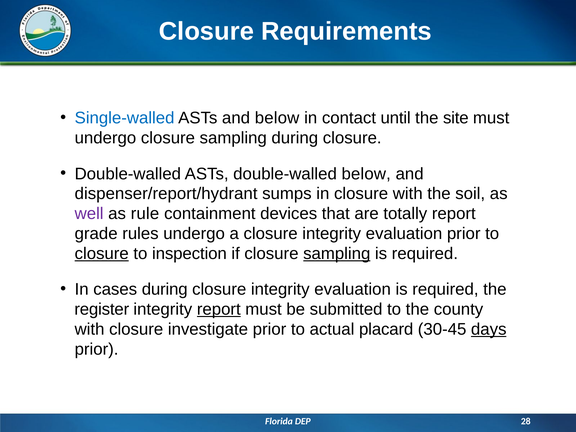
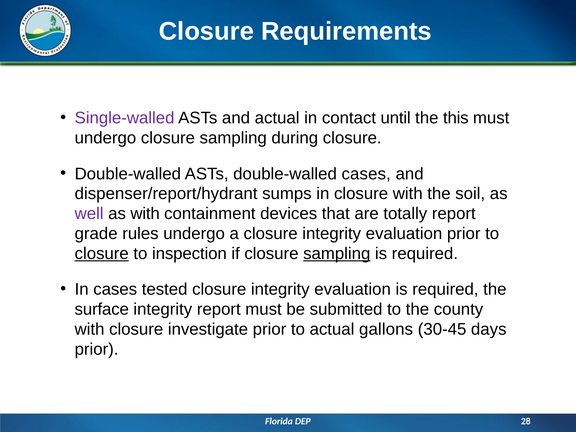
Single-walled colour: blue -> purple
and below: below -> actual
site: site -> this
double-walled below: below -> cases
as rule: rule -> with
cases during: during -> tested
register: register -> surface
report at (219, 309) underline: present -> none
placard: placard -> gallons
days underline: present -> none
